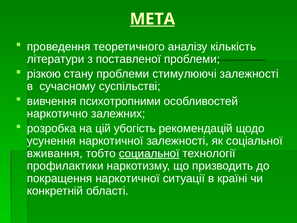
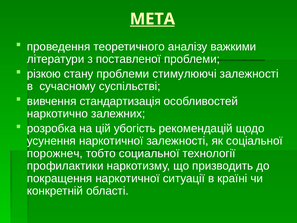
кількість: кількість -> важкими
психотропними: психотропними -> стандартизація
вживання: вживання -> порожнеч
социальної underline: present -> none
